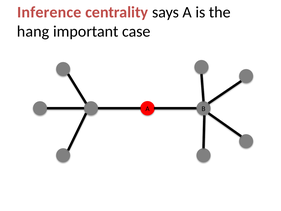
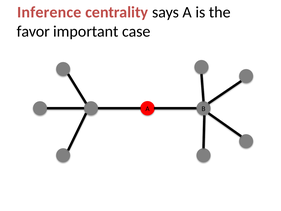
hang: hang -> favor
